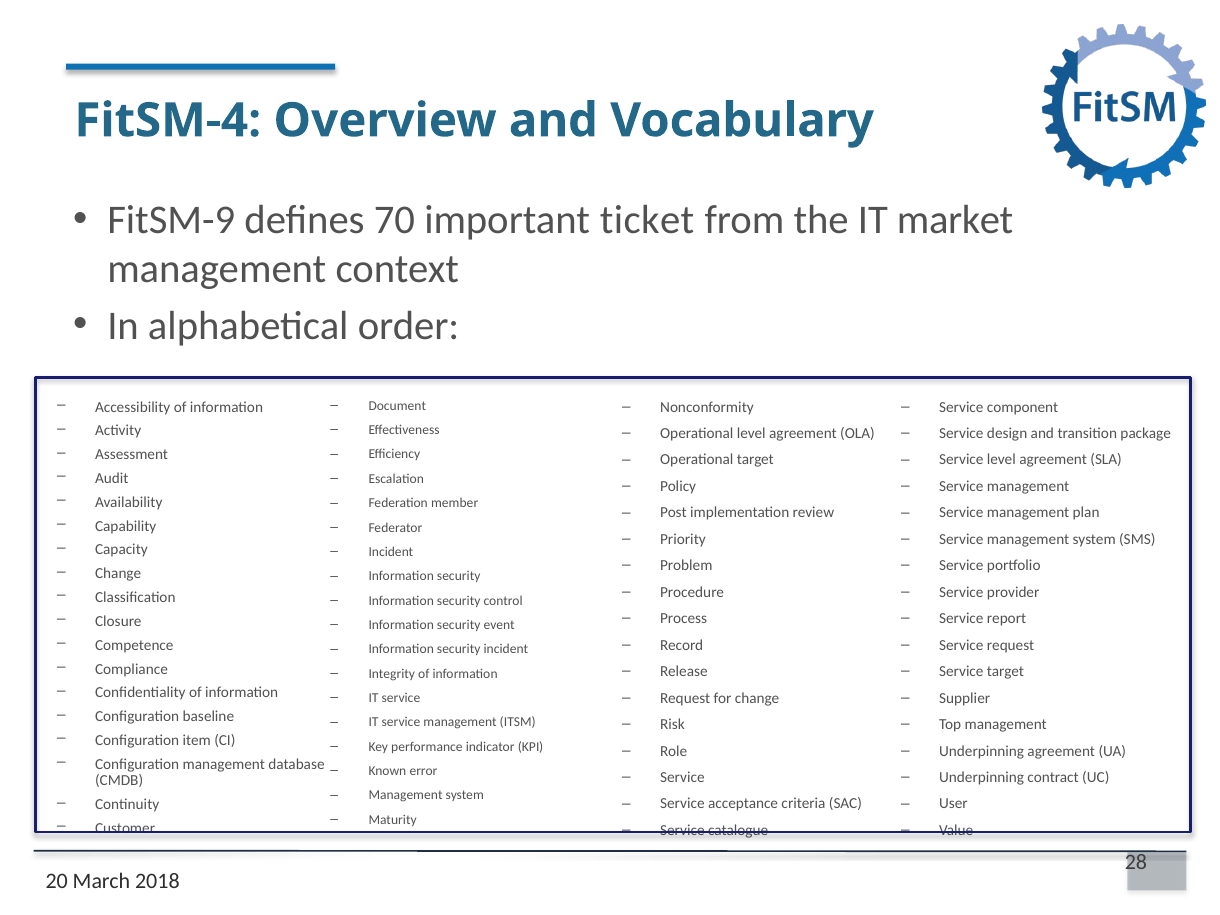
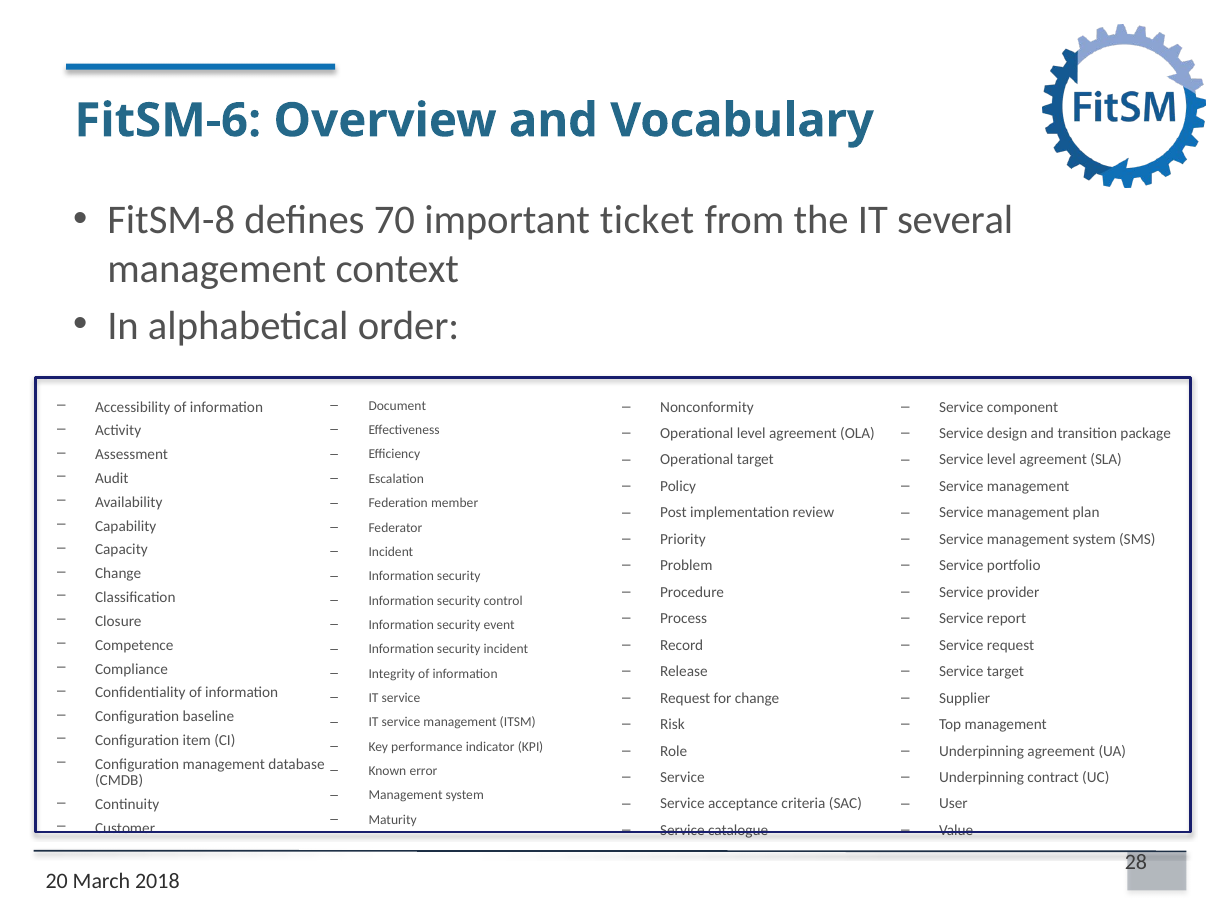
FitSM-4: FitSM-4 -> FitSM-6
FitSM-9: FitSM-9 -> FitSM-8
market: market -> several
